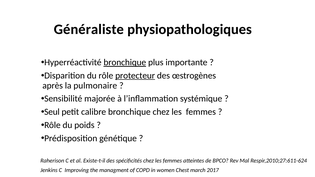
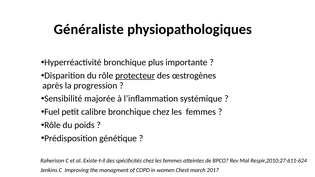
bronchique at (125, 62) underline: present -> none
pulmonaire: pulmonaire -> progression
Seul: Seul -> Fuel
